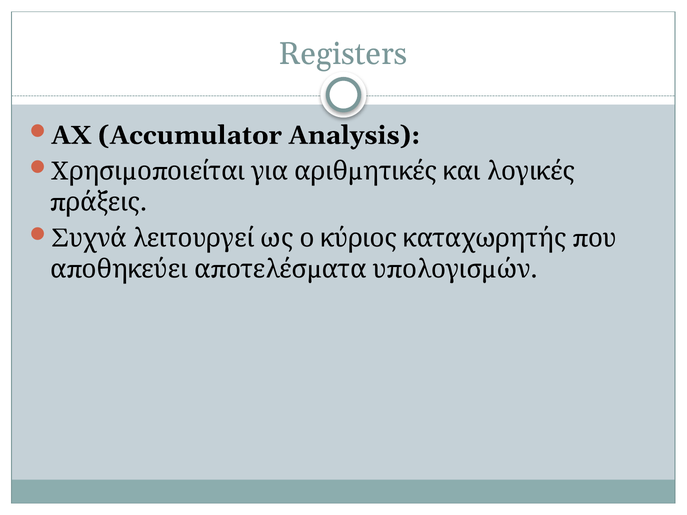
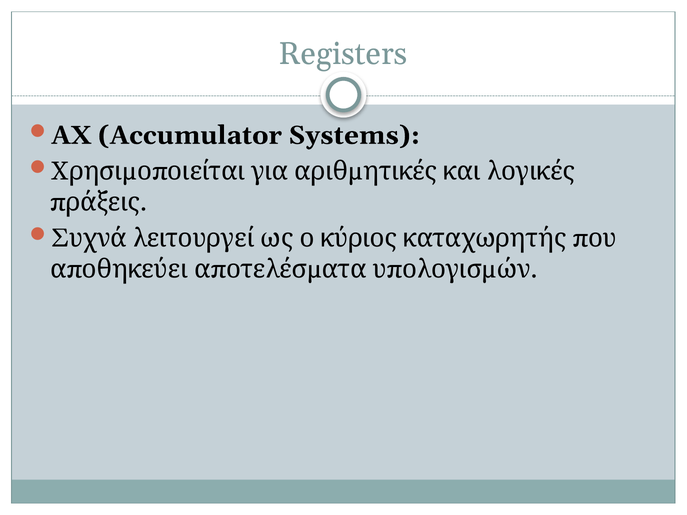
Analysis: Analysis -> Systems
